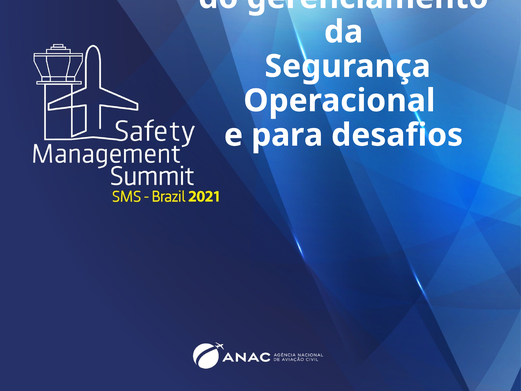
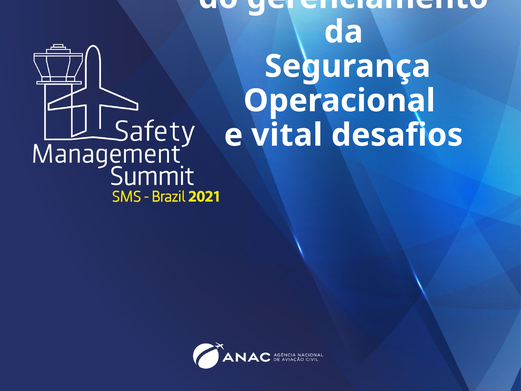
para: para -> vital
